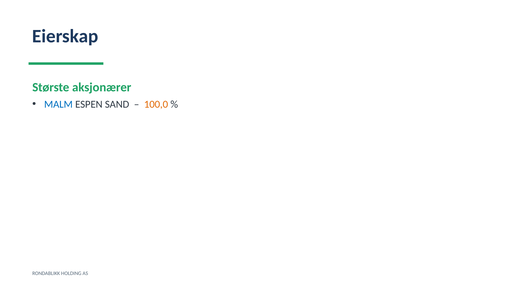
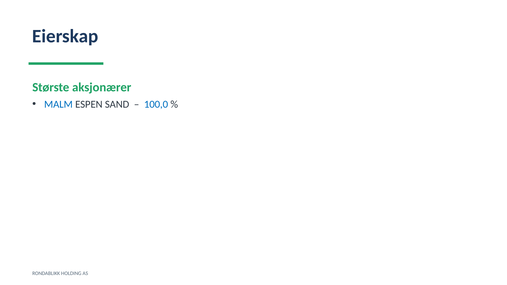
100,0 colour: orange -> blue
